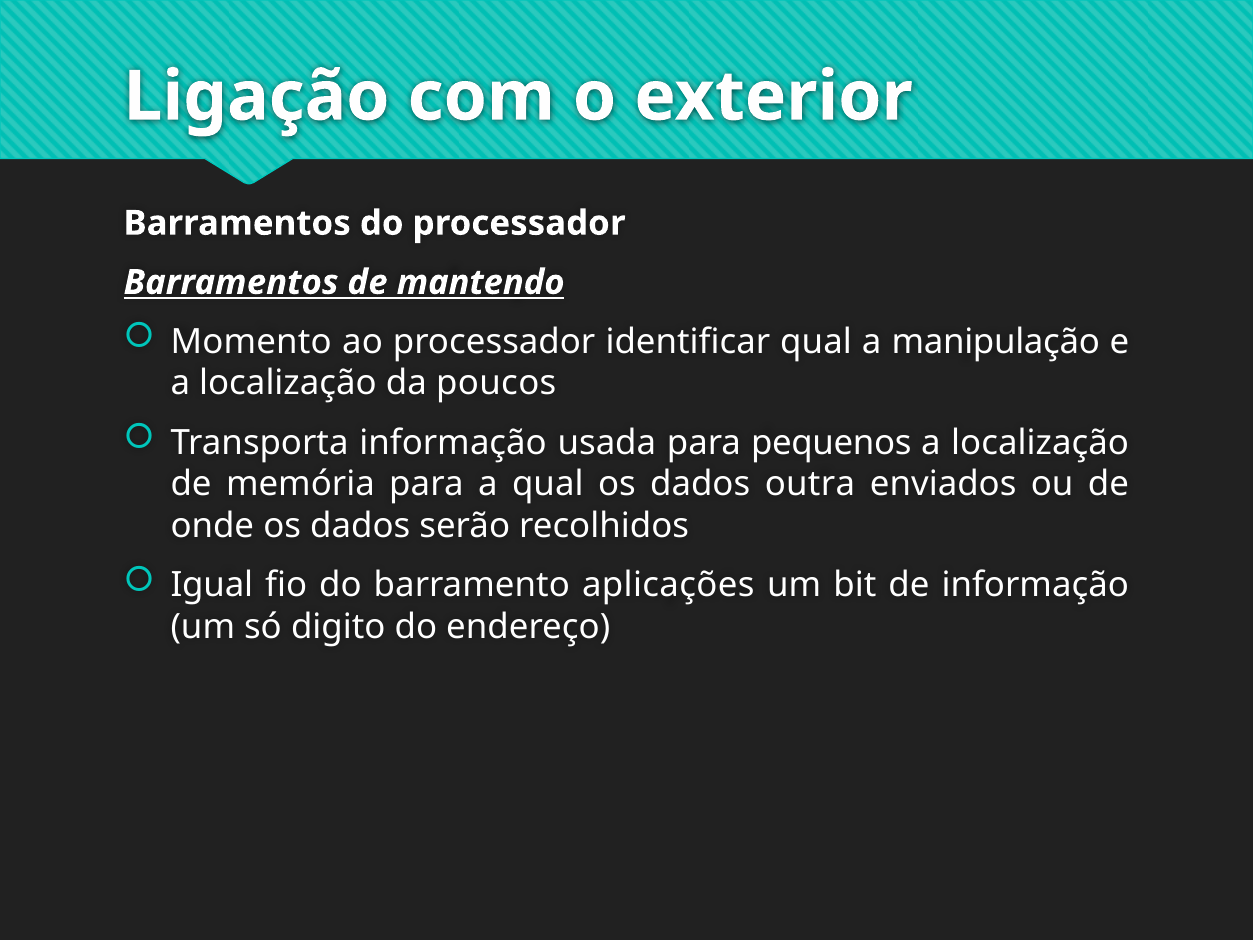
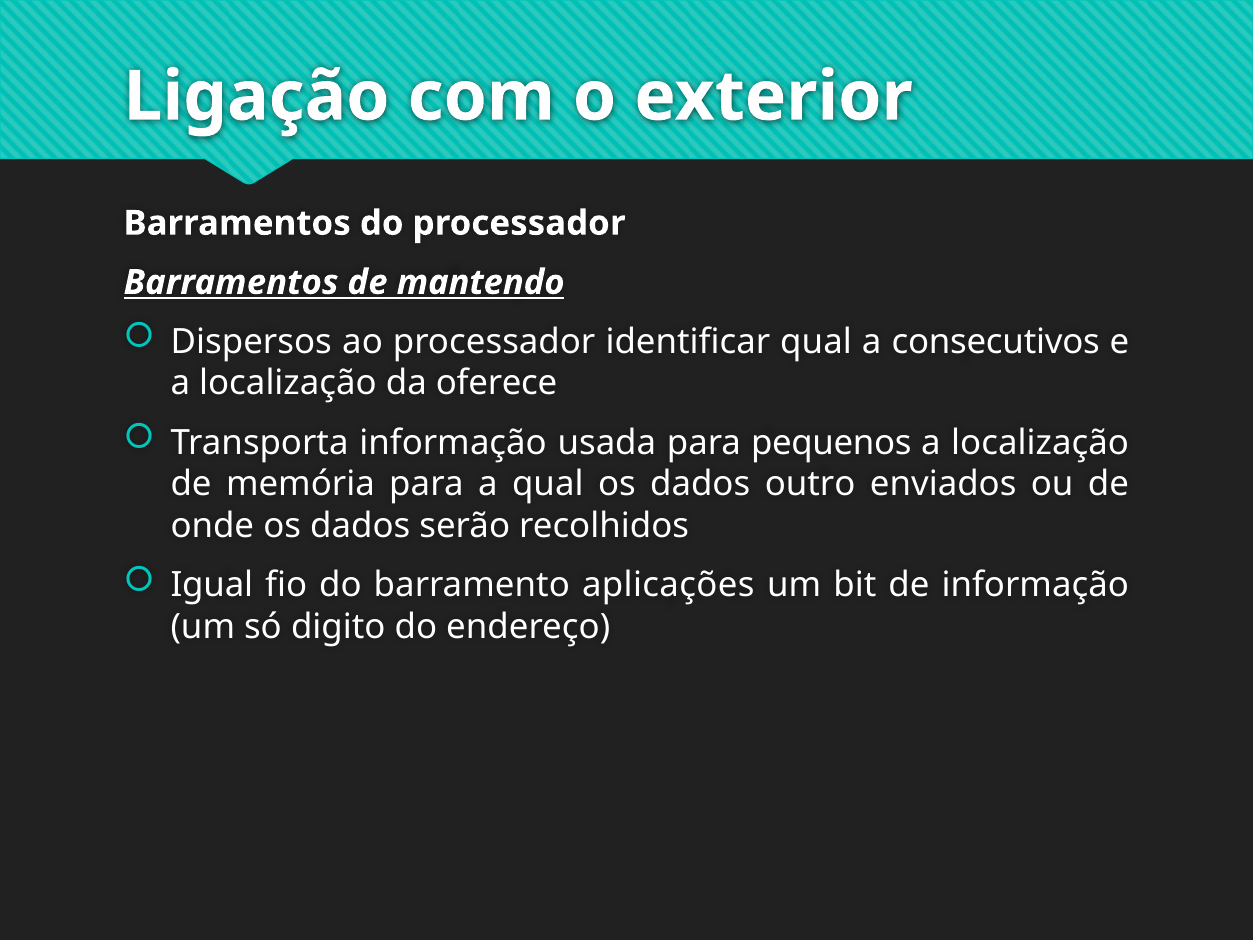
Momento: Momento -> Dispersos
manipulação: manipulação -> consecutivos
poucos: poucos -> oferece
outra: outra -> outro
